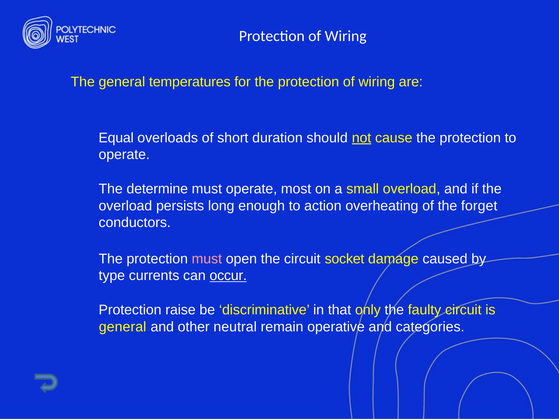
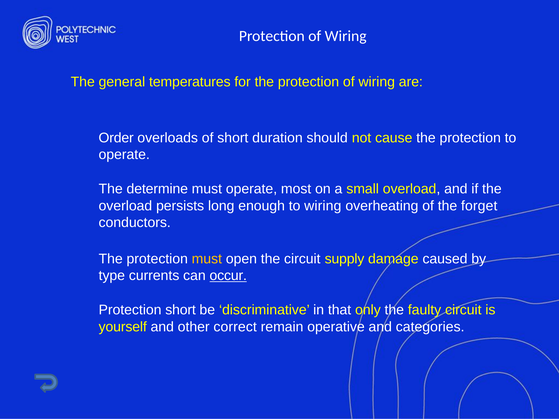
Equal: Equal -> Order
not underline: present -> none
to action: action -> wiring
must at (207, 259) colour: pink -> yellow
socket: socket -> supply
Protection raise: raise -> short
general at (123, 327): general -> yourself
neutral: neutral -> correct
